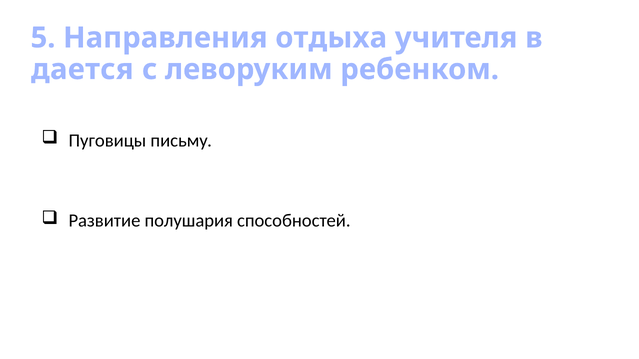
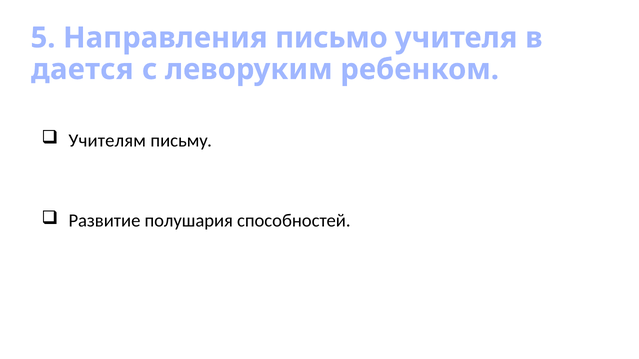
отдыха: отдыха -> письмо
Пуговицы: Пуговицы -> Учителям
